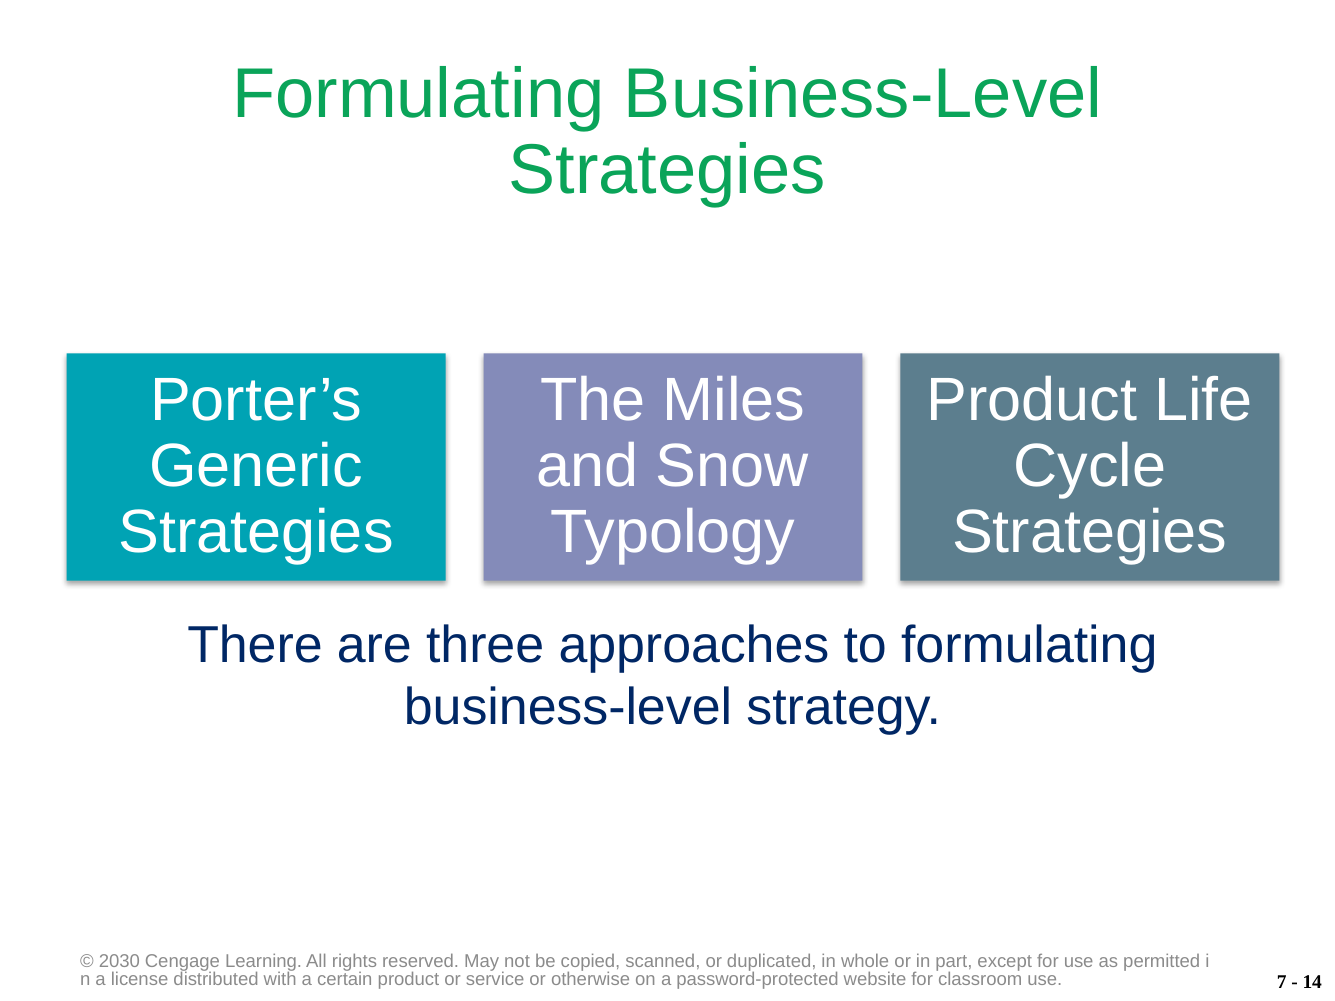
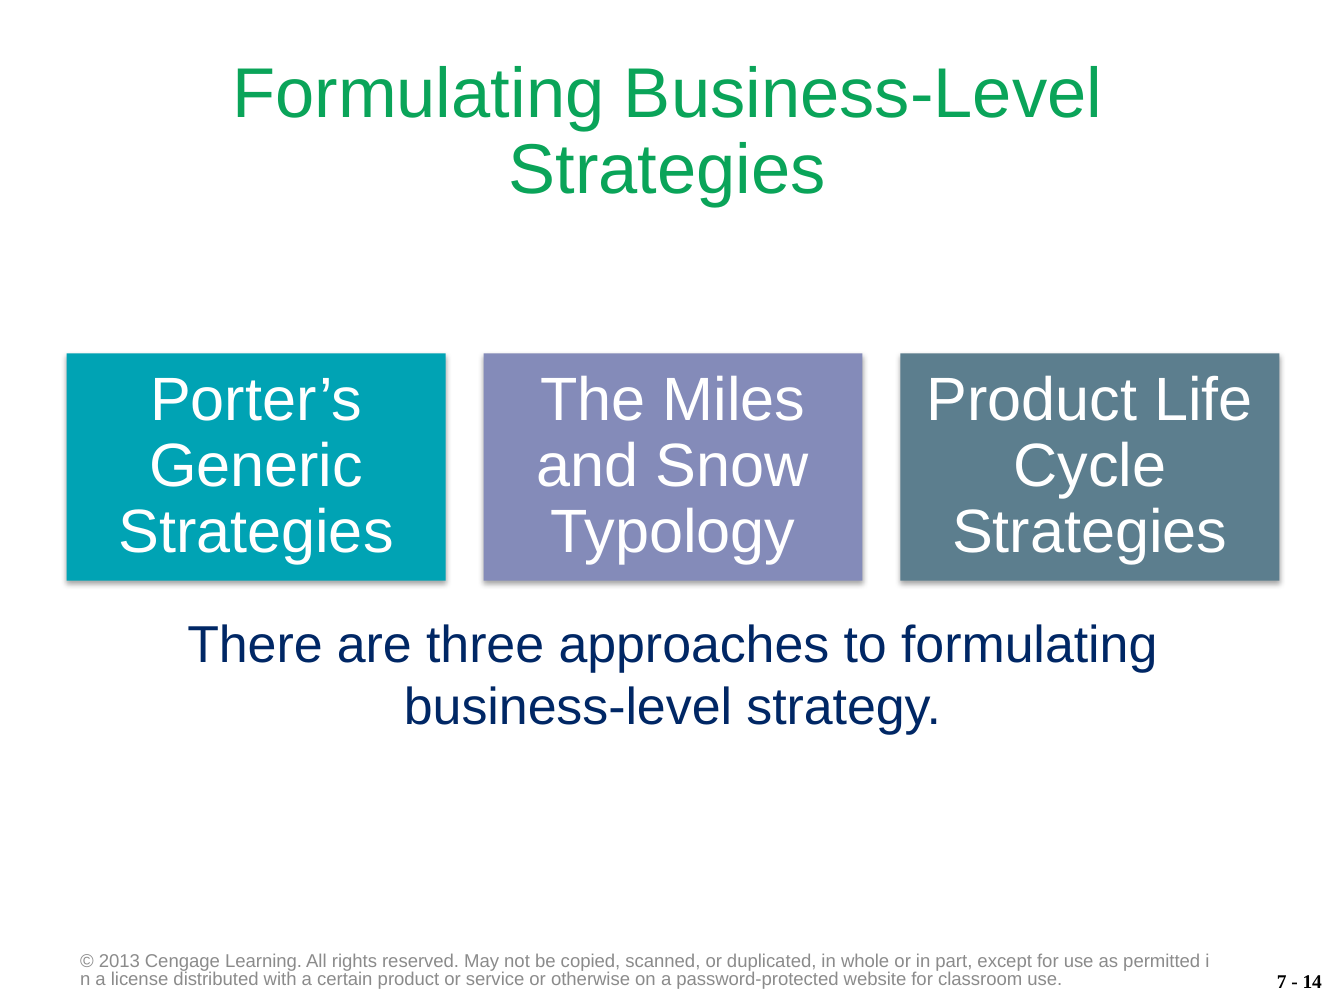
2030: 2030 -> 2013
